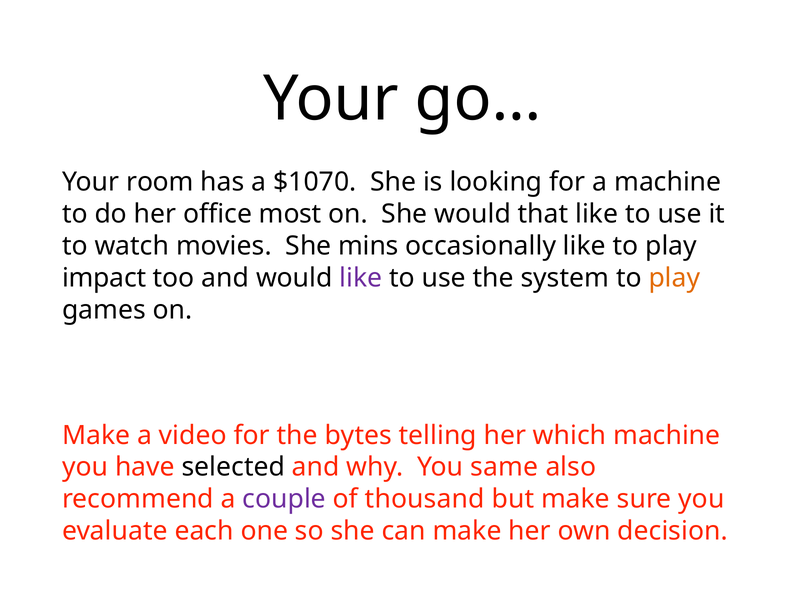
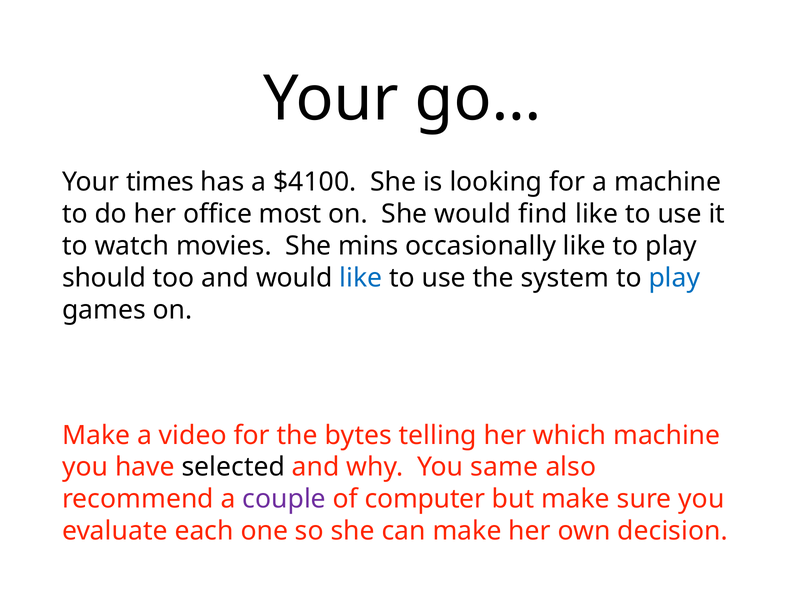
room: room -> times
$1070: $1070 -> $4100
that: that -> find
impact: impact -> should
like at (361, 278) colour: purple -> blue
play at (674, 278) colour: orange -> blue
thousand: thousand -> computer
